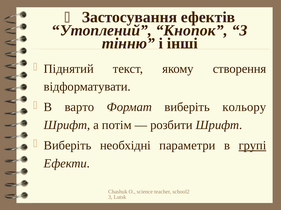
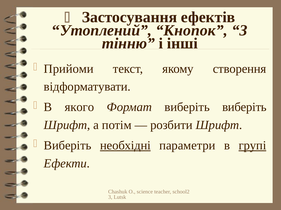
Піднятий: Піднятий -> Прийоми
варто: варто -> якого
виберіть кольору: кольору -> виберіть
необхідні underline: none -> present
